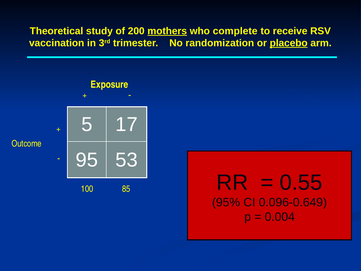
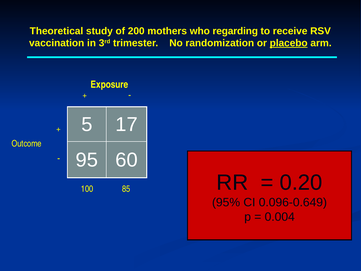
mothers underline: present -> none
complete: complete -> regarding
53: 53 -> 60
0.55: 0.55 -> 0.20
